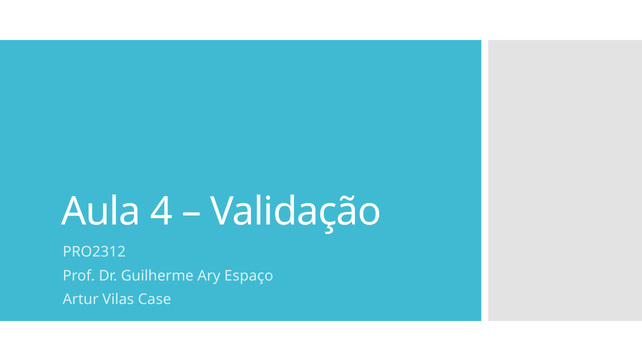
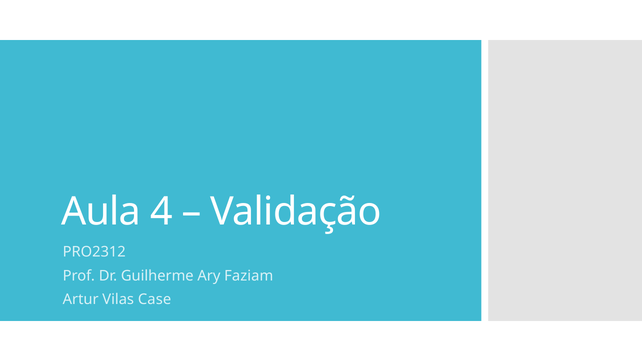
Espaço: Espaço -> Faziam
